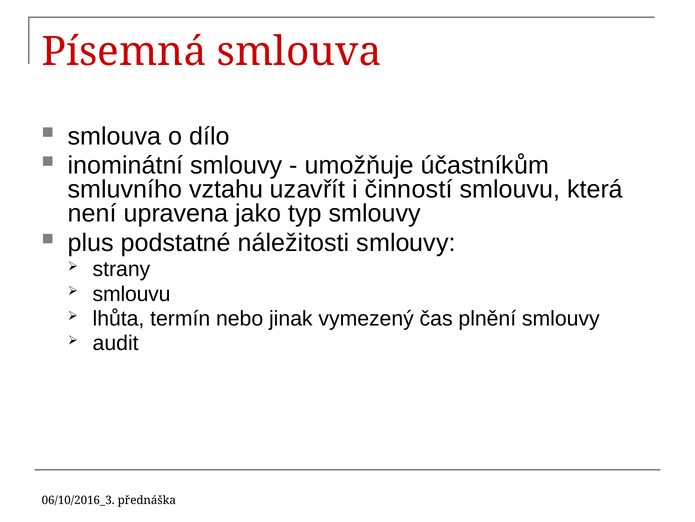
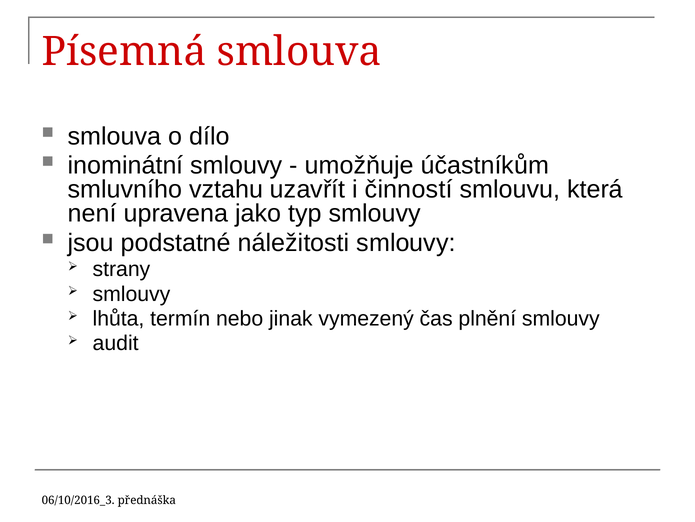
plus: plus -> jsou
smlouvu at (132, 294): smlouvu -> smlouvy
